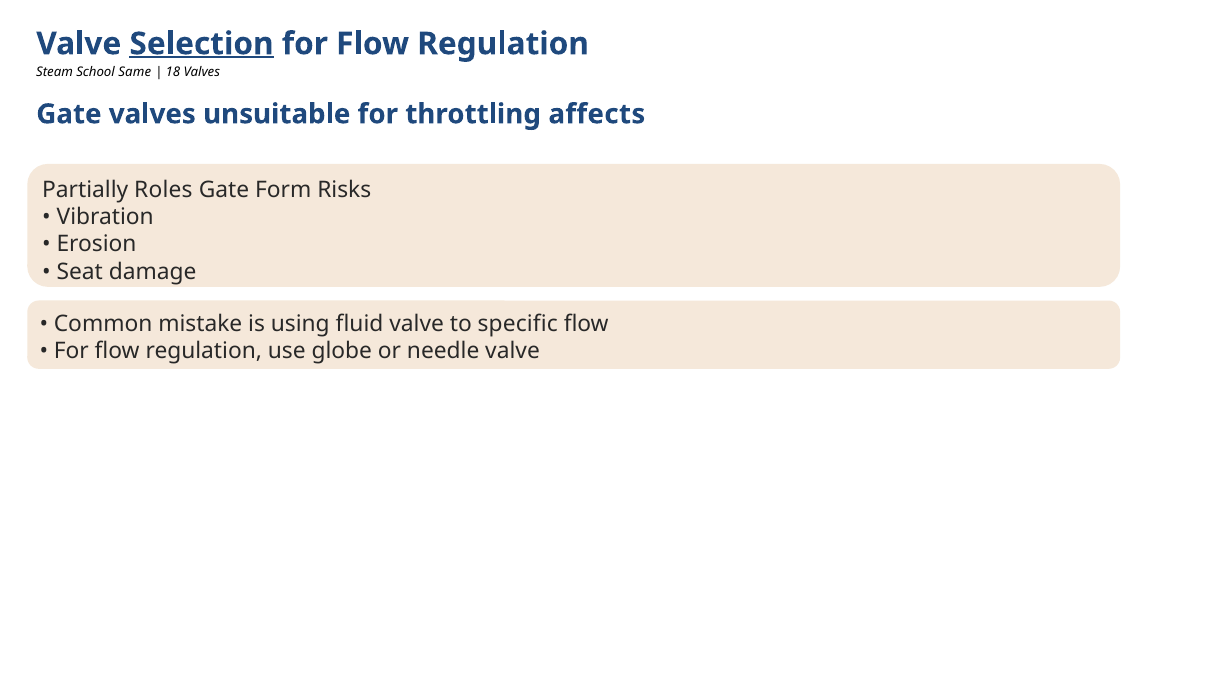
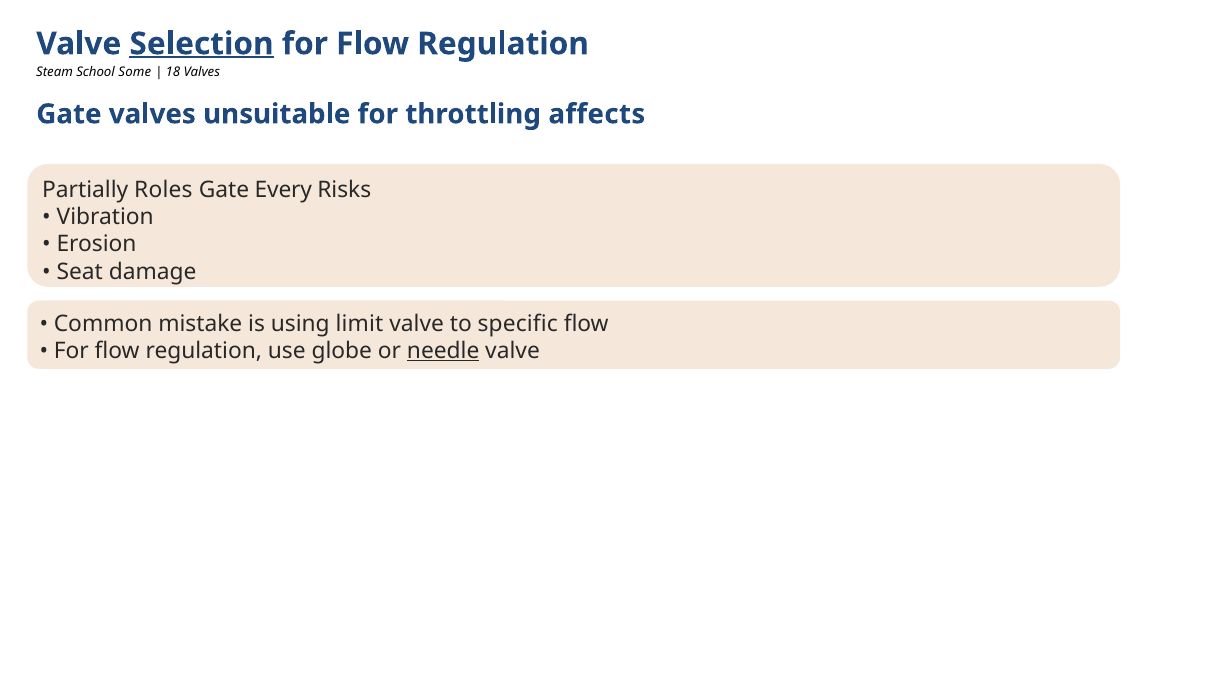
Same: Same -> Some
Form: Form -> Every
fluid: fluid -> limit
needle underline: none -> present
